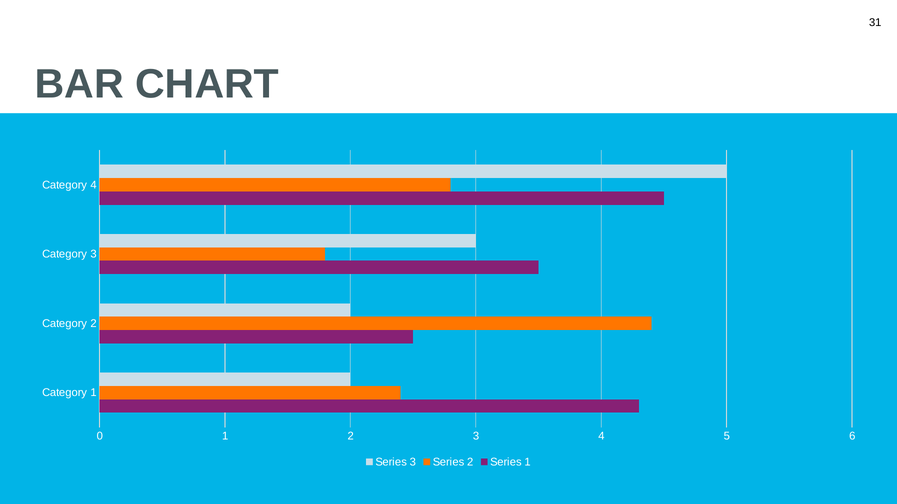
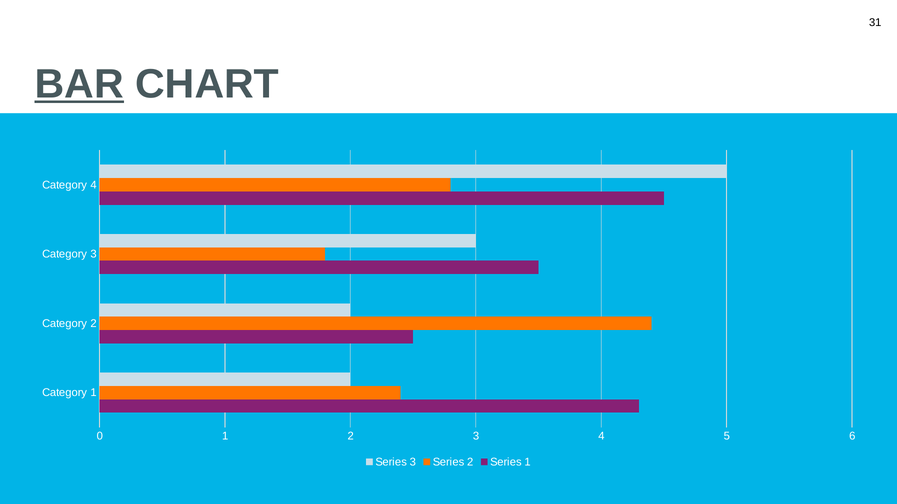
BAR underline: none -> present
